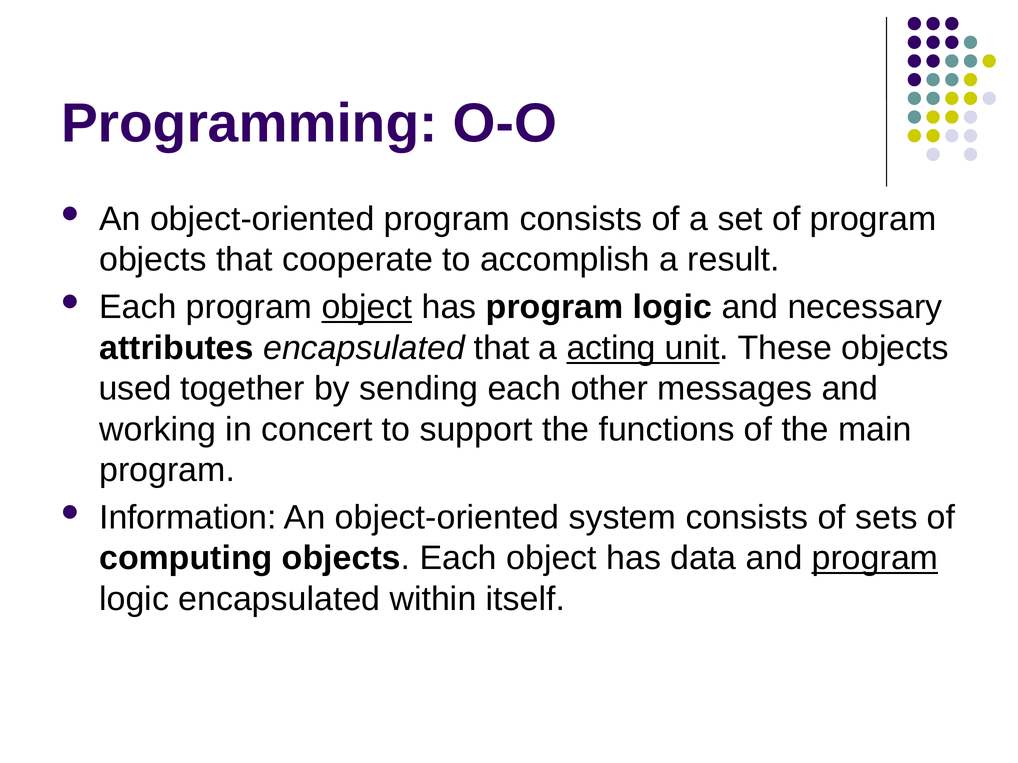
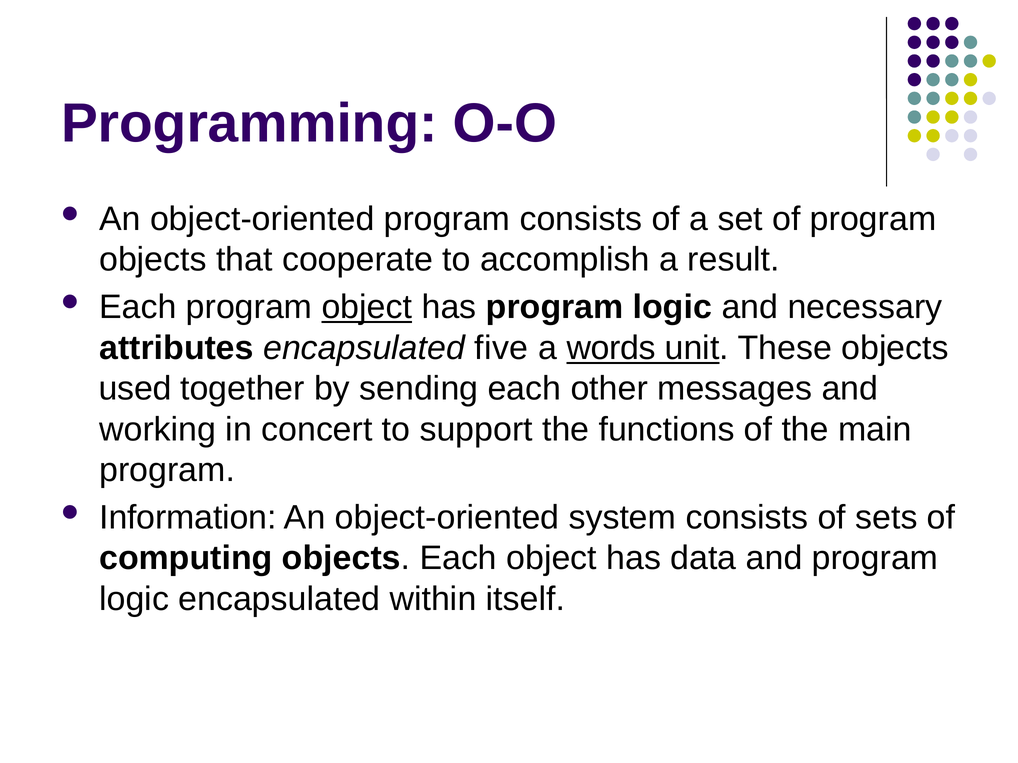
encapsulated that: that -> five
acting: acting -> words
program at (875, 559) underline: present -> none
